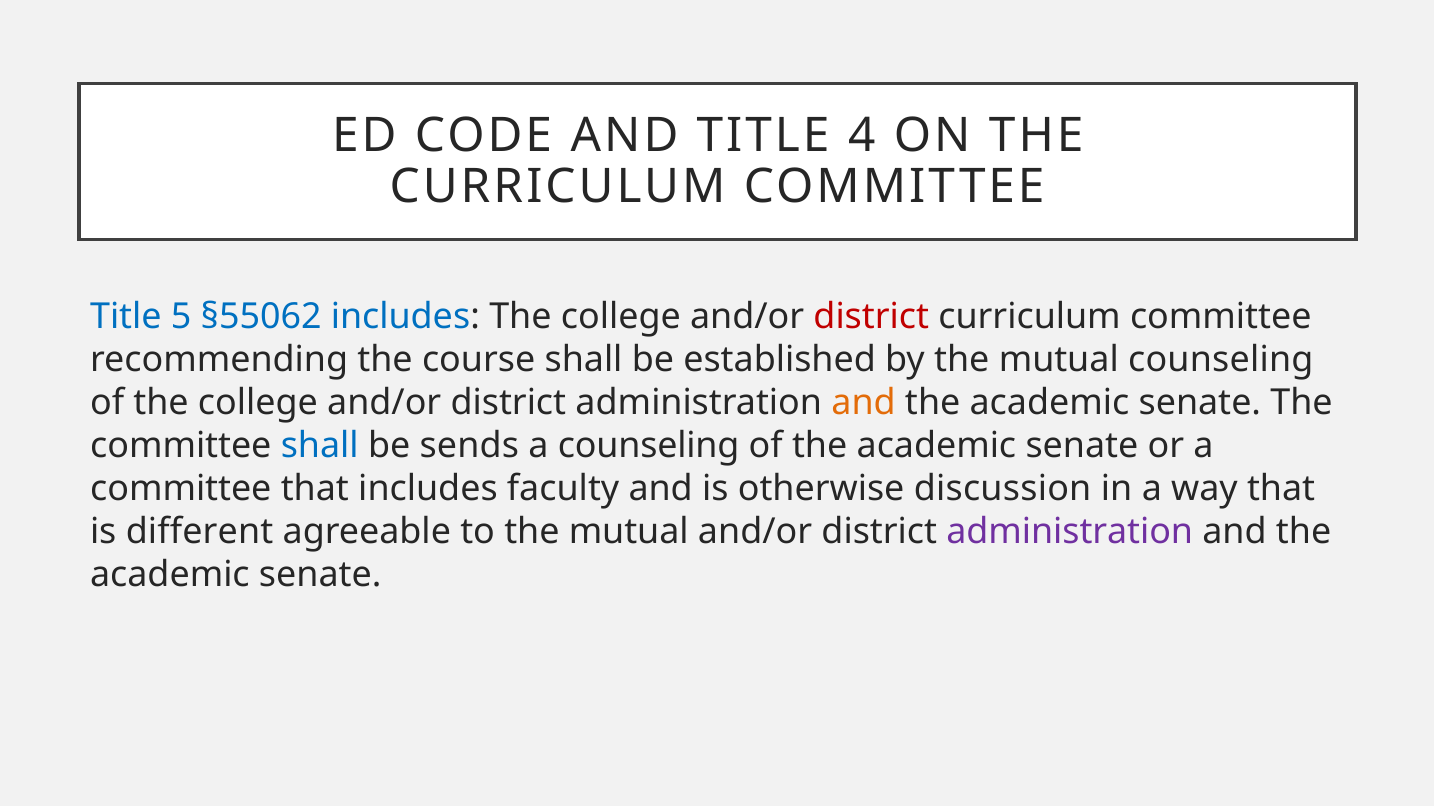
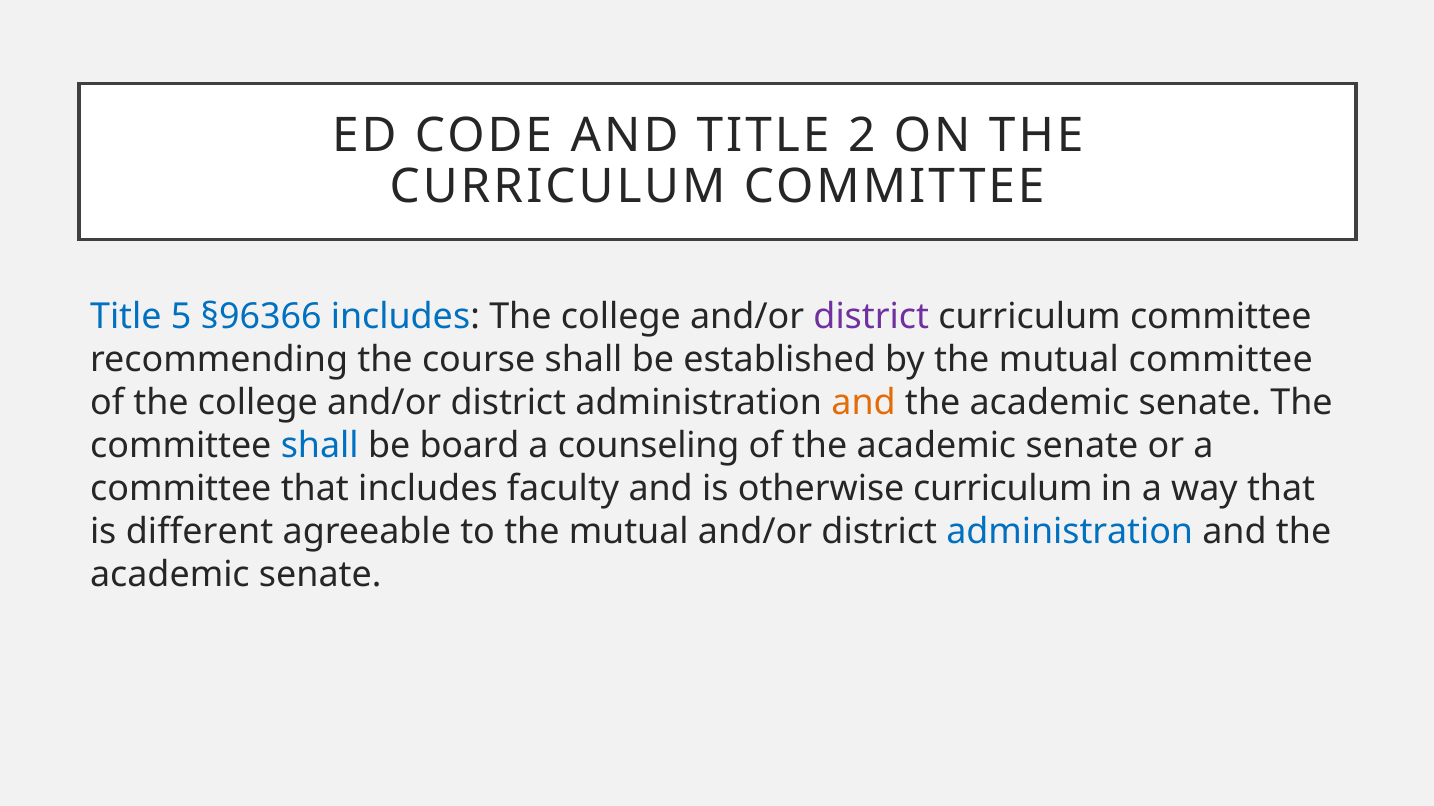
4: 4 -> 2
§55062: §55062 -> §96366
district at (871, 317) colour: red -> purple
mutual counseling: counseling -> committee
sends: sends -> board
otherwise discussion: discussion -> curriculum
administration at (1070, 532) colour: purple -> blue
